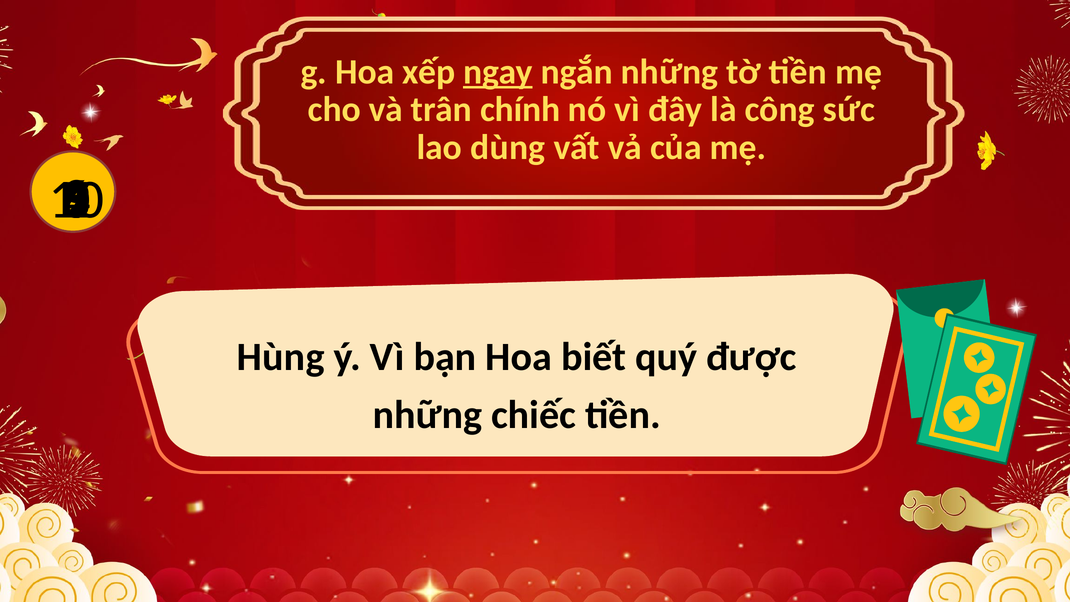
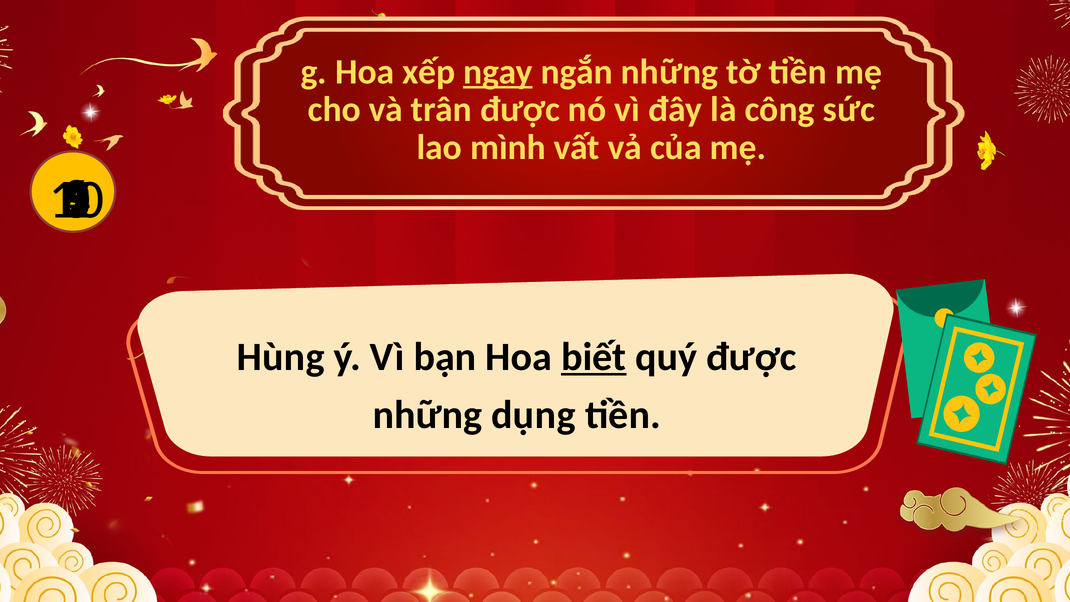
trân chính: chính -> được
dùng: dùng -> mình
biết underline: none -> present
chiếc: chiếc -> dụng
